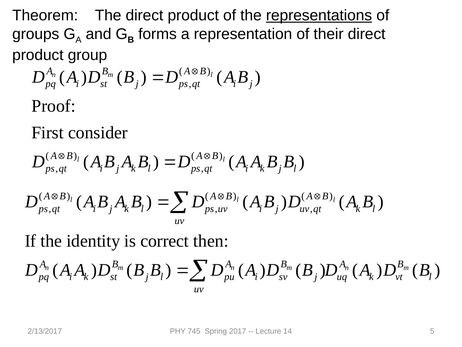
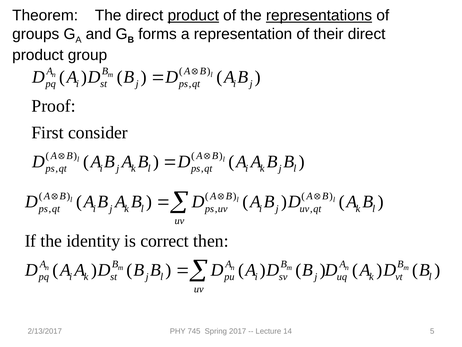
product at (193, 15) underline: none -> present
